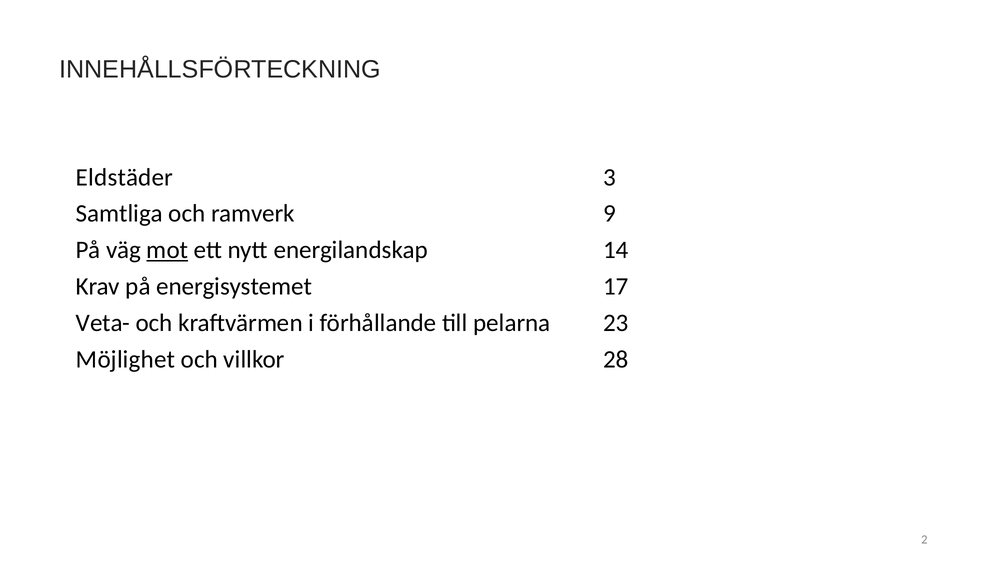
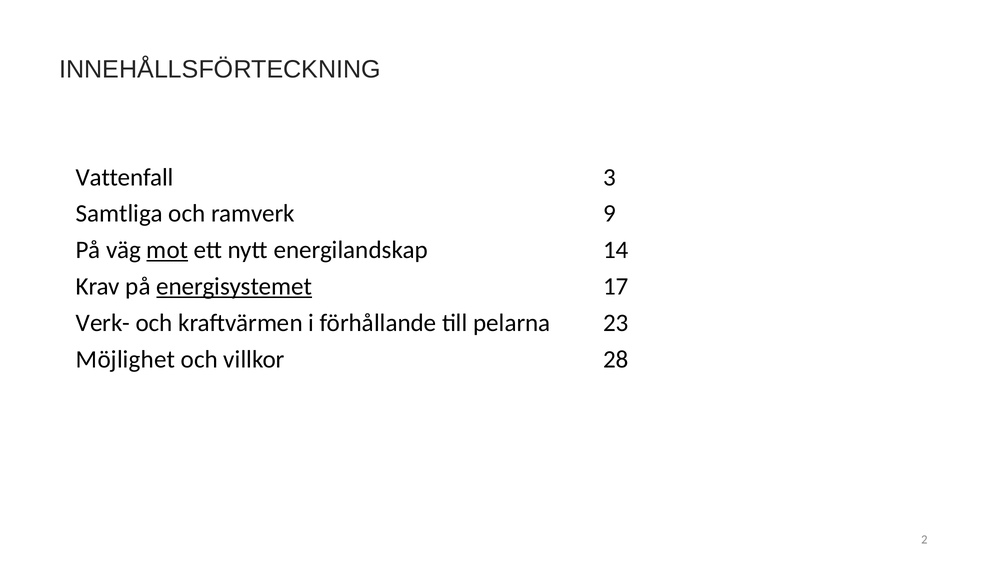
Eldstäder: Eldstäder -> Vattenfall
energisystemet underline: none -> present
Veta-: Veta- -> Verk-
